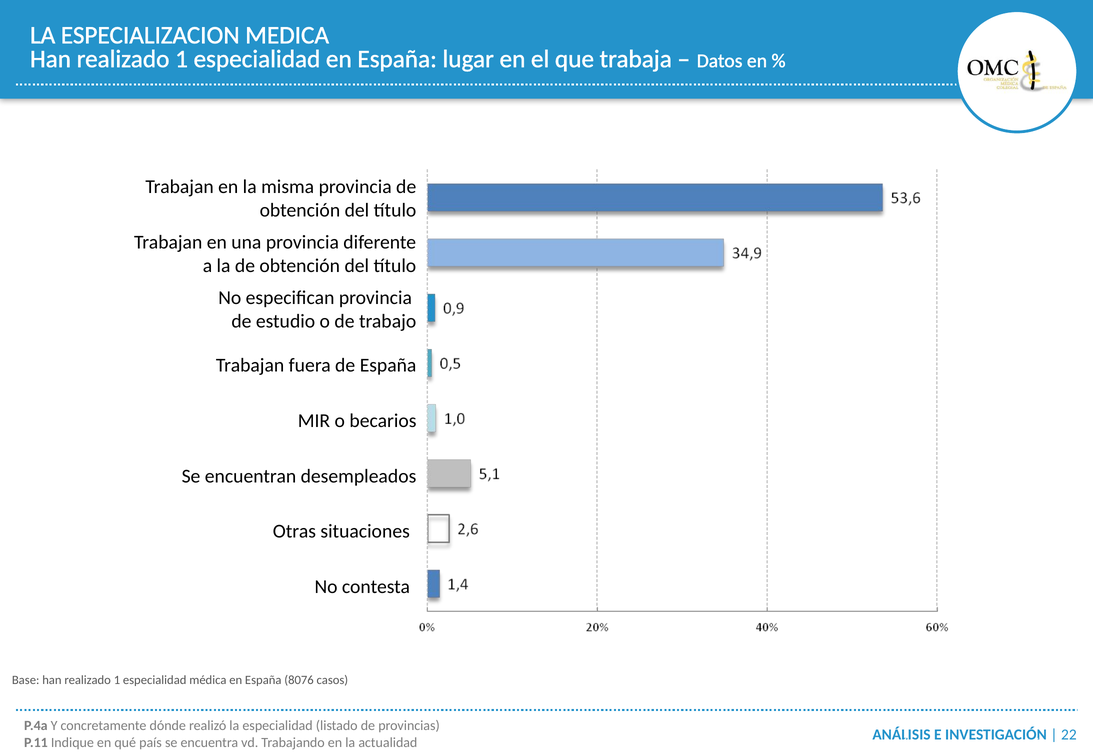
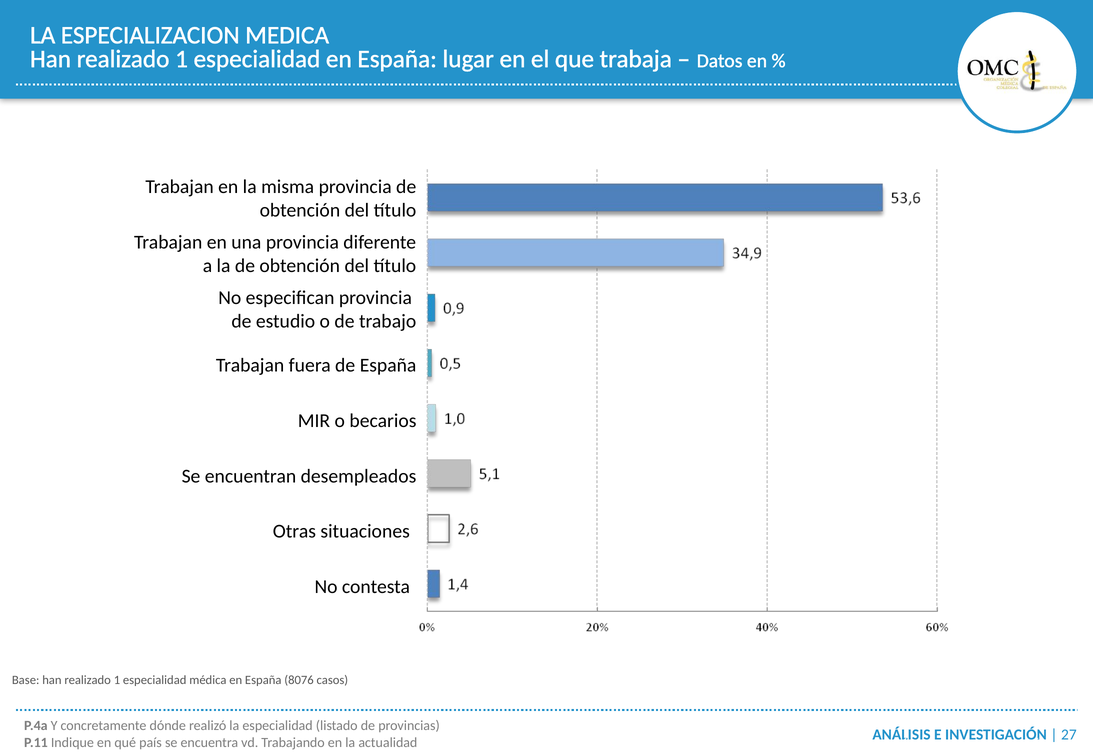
22: 22 -> 27
72: 72 -> 20
